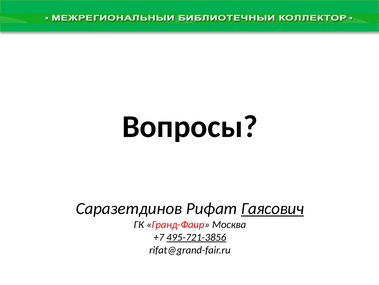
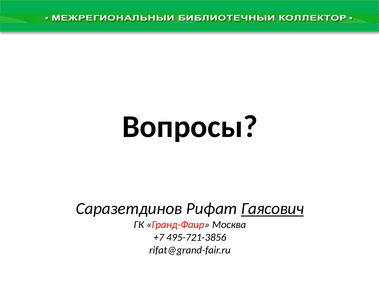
495-721-3856 underline: present -> none
